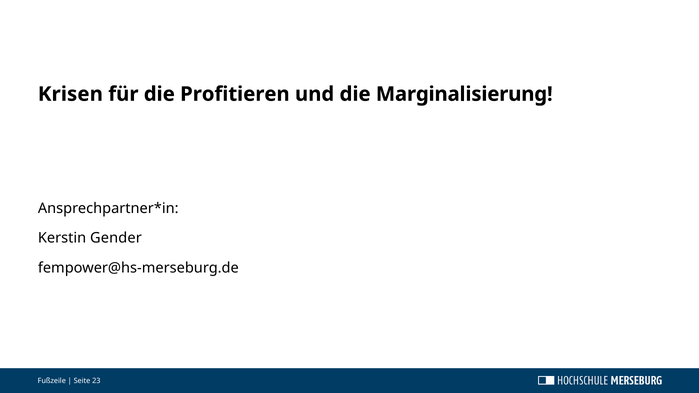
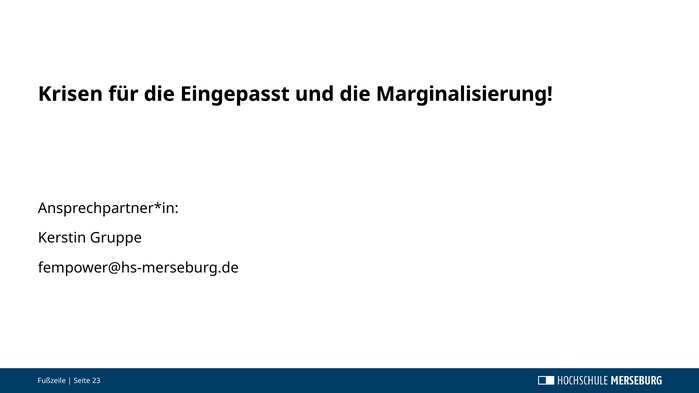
Profitieren: Profitieren -> Eingepasst
Gender: Gender -> Gruppe
